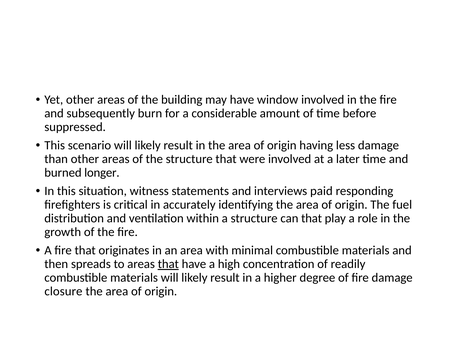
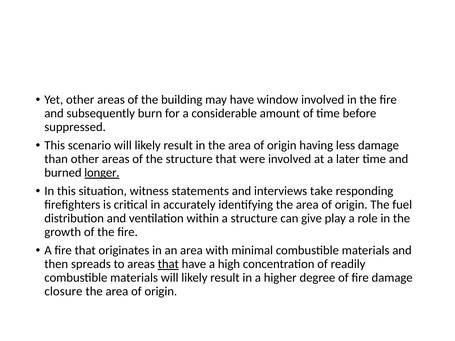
longer underline: none -> present
paid: paid -> take
can that: that -> give
